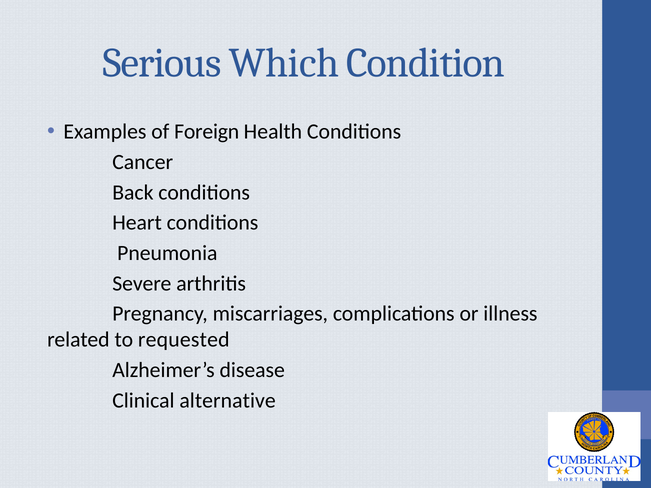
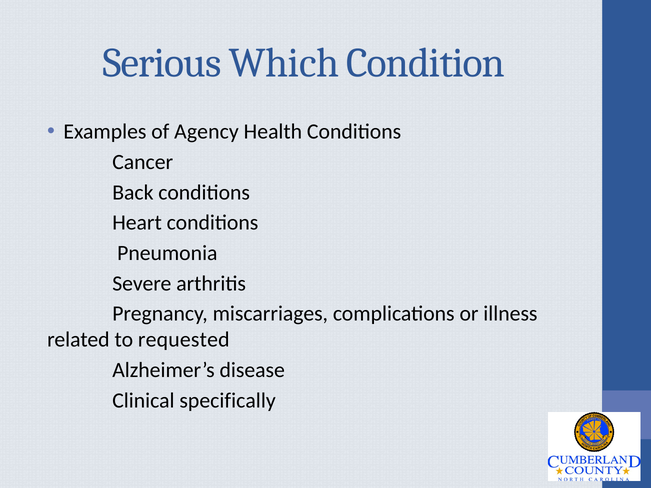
Foreign: Foreign -> Agency
alternative: alternative -> specifically
